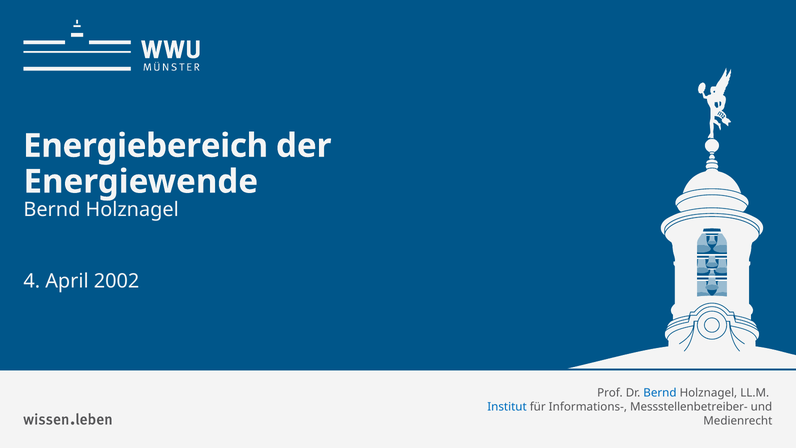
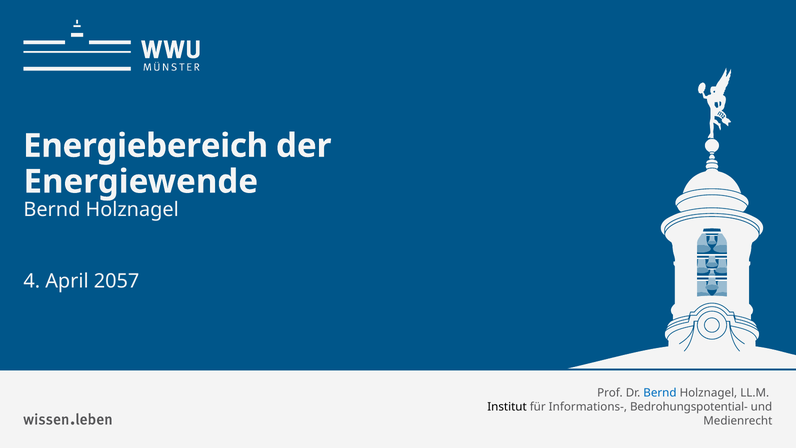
2002: 2002 -> 2057
Institut colour: blue -> black
Messstellenbetreiber-: Messstellenbetreiber- -> Bedrohungspotential-
